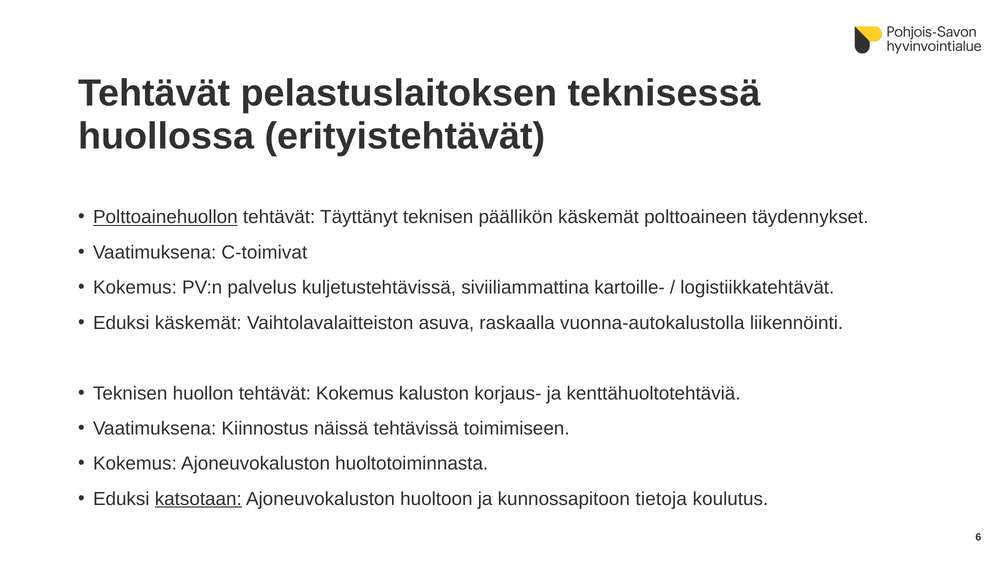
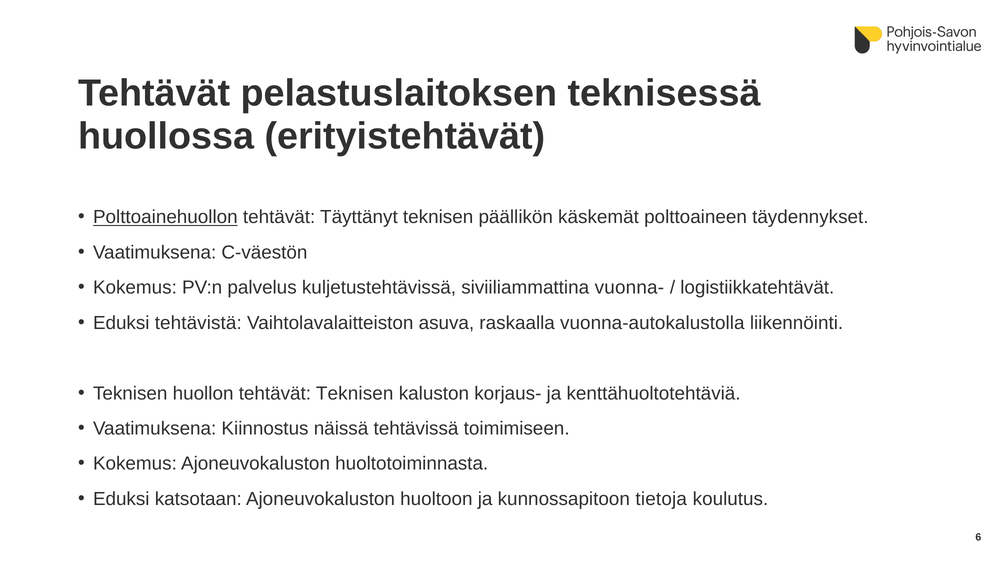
C-toimivat: C-toimivat -> C-väestön
kartoille-: kartoille- -> vuonna-
Eduksi käskemät: käskemät -> tehtävistä
tehtävät Kokemus: Kokemus -> Teknisen
katsotaan underline: present -> none
